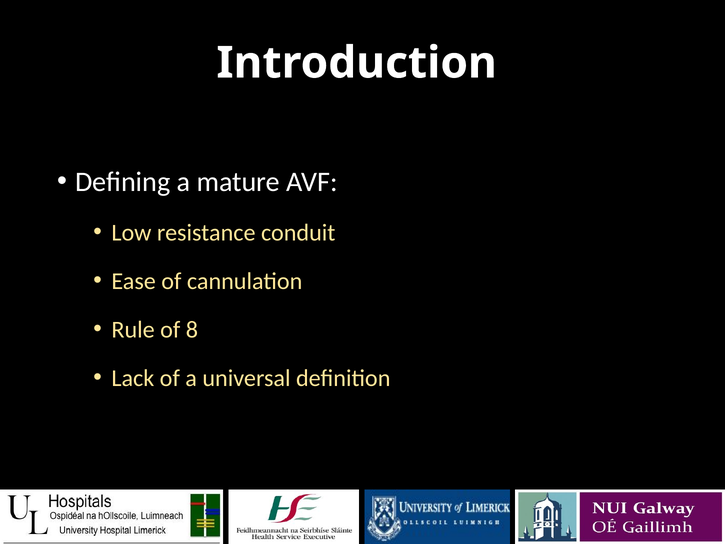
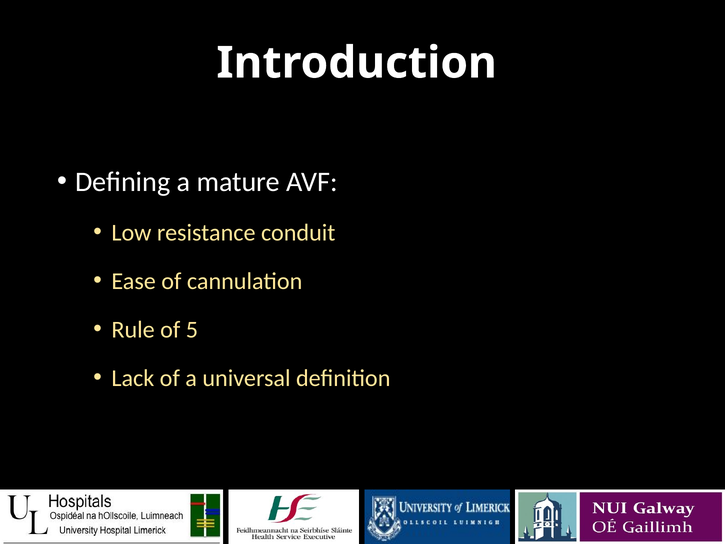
8: 8 -> 5
